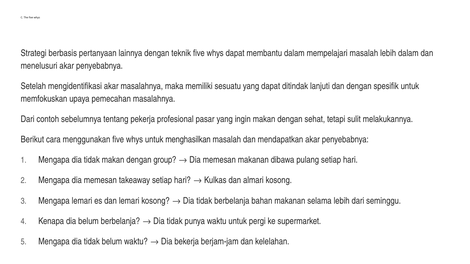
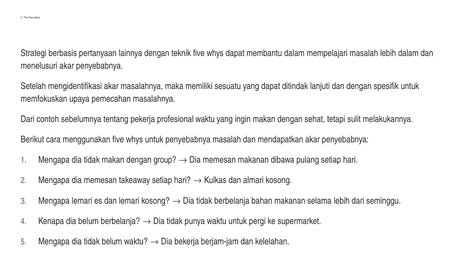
profesional pasar: pasar -> waktu
untuk menghasilkan: menghasilkan -> penyebabnya
